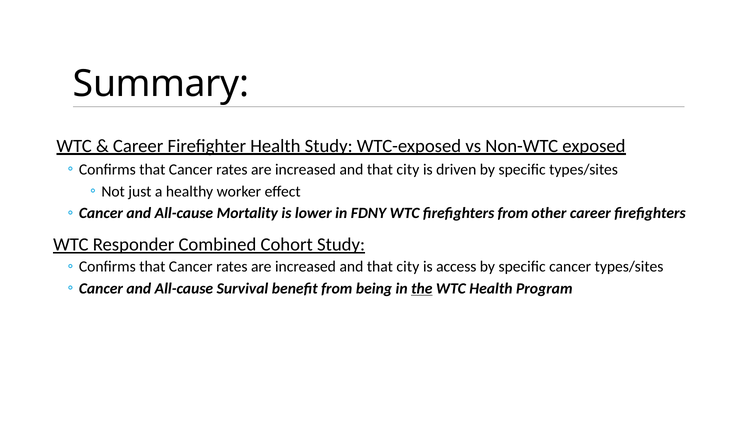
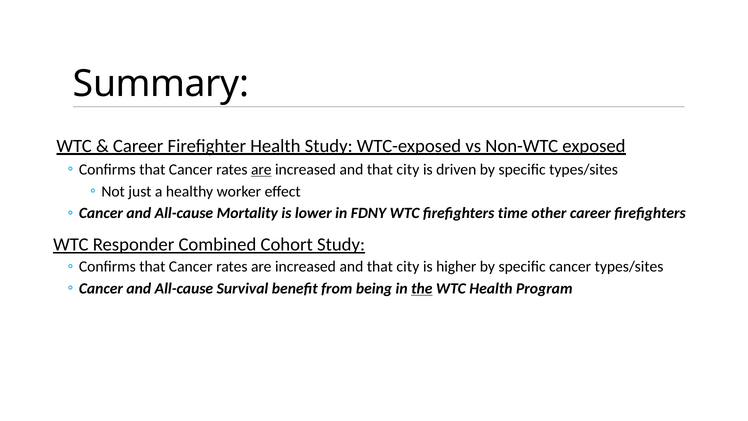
are at (261, 169) underline: none -> present
firefighters from: from -> time
access: access -> higher
